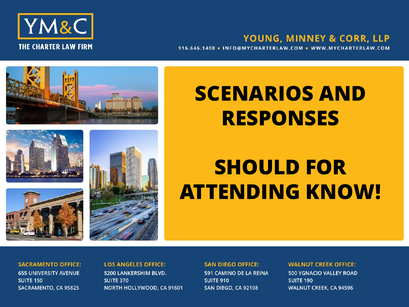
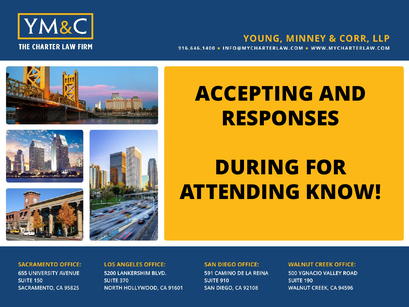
SCENARIOS: SCENARIOS -> ACCEPTING
SHOULD: SHOULD -> DURING
